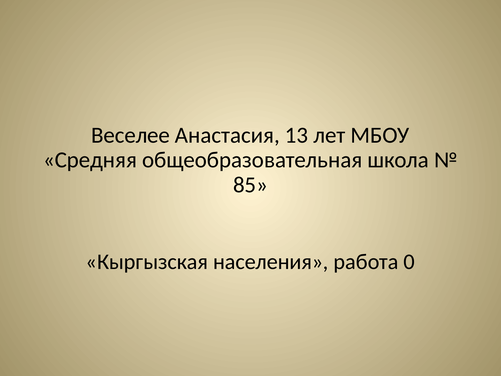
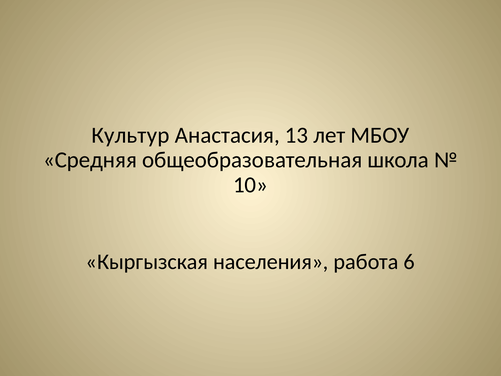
Веселее: Веселее -> Культур
85: 85 -> 10
0: 0 -> 6
